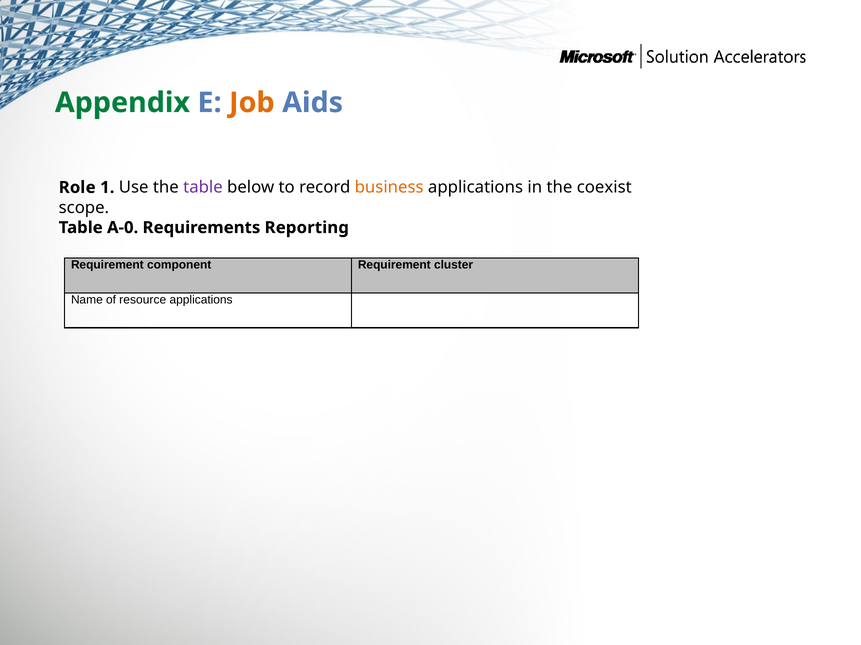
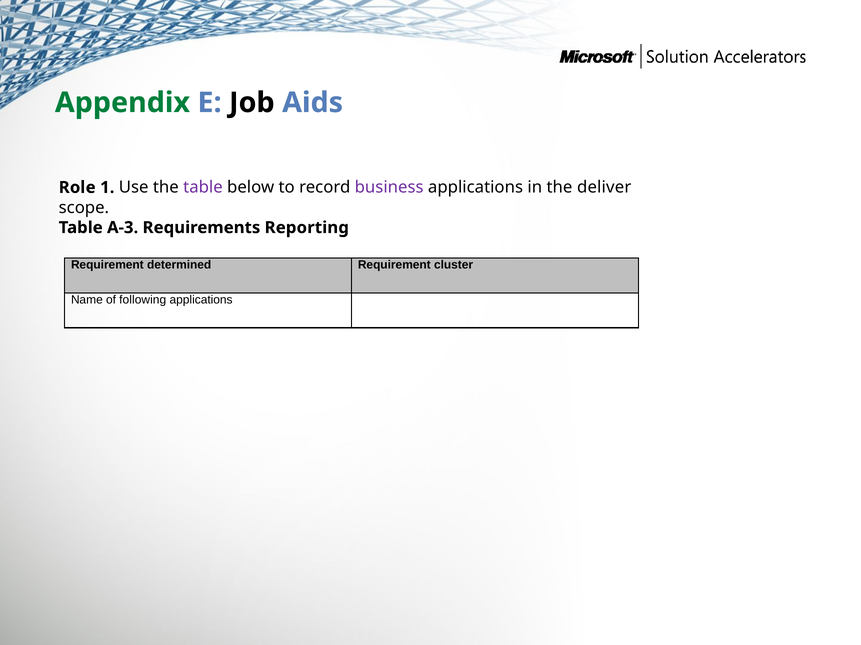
Job colour: orange -> black
business colour: orange -> purple
coexist: coexist -> deliver
A-0: A-0 -> A-3
component: component -> determined
resource: resource -> following
